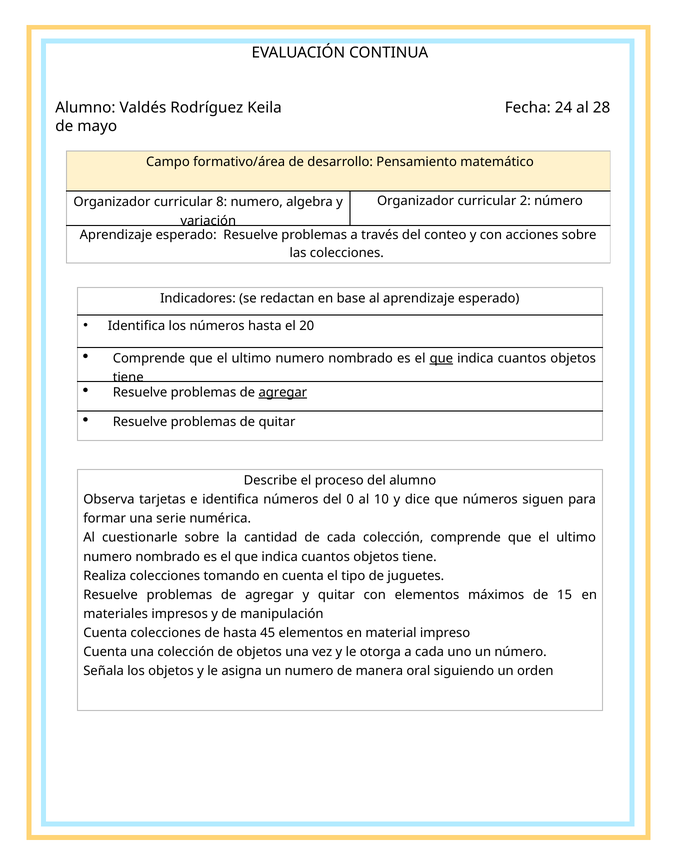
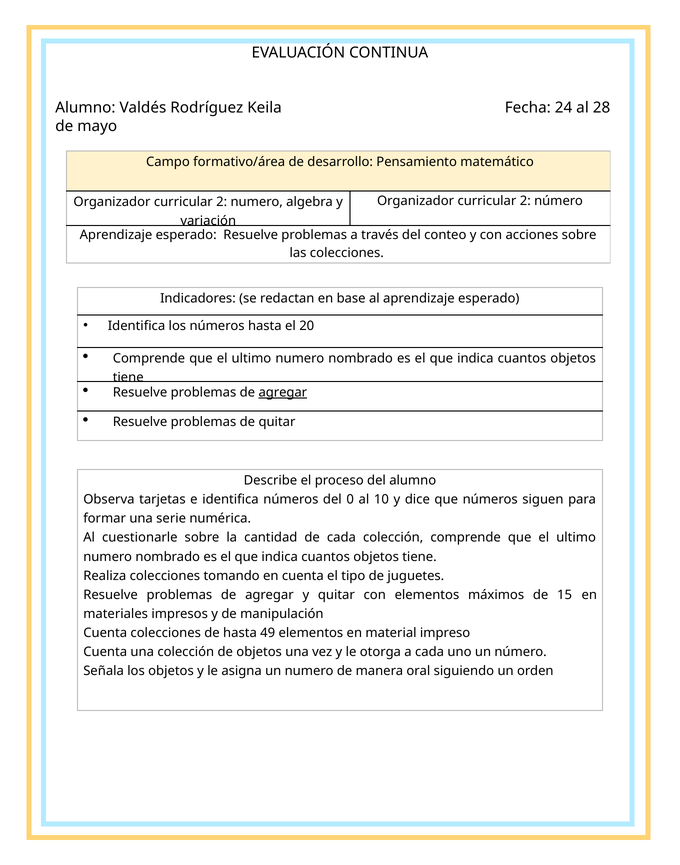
8 at (222, 202): 8 -> 2
que at (441, 358) underline: present -> none
45: 45 -> 49
